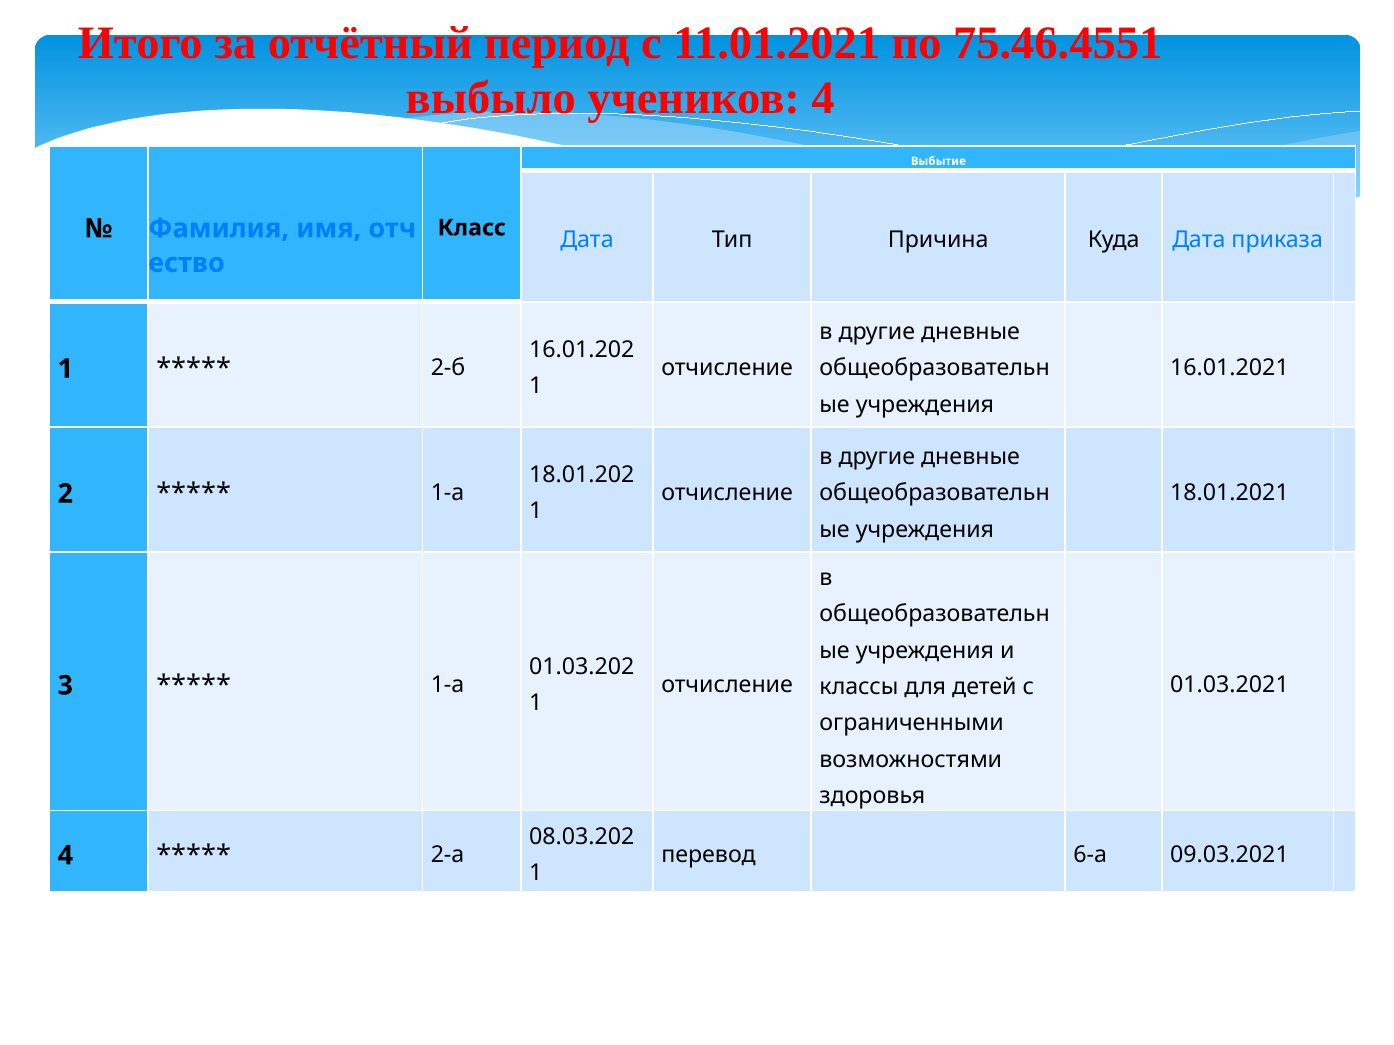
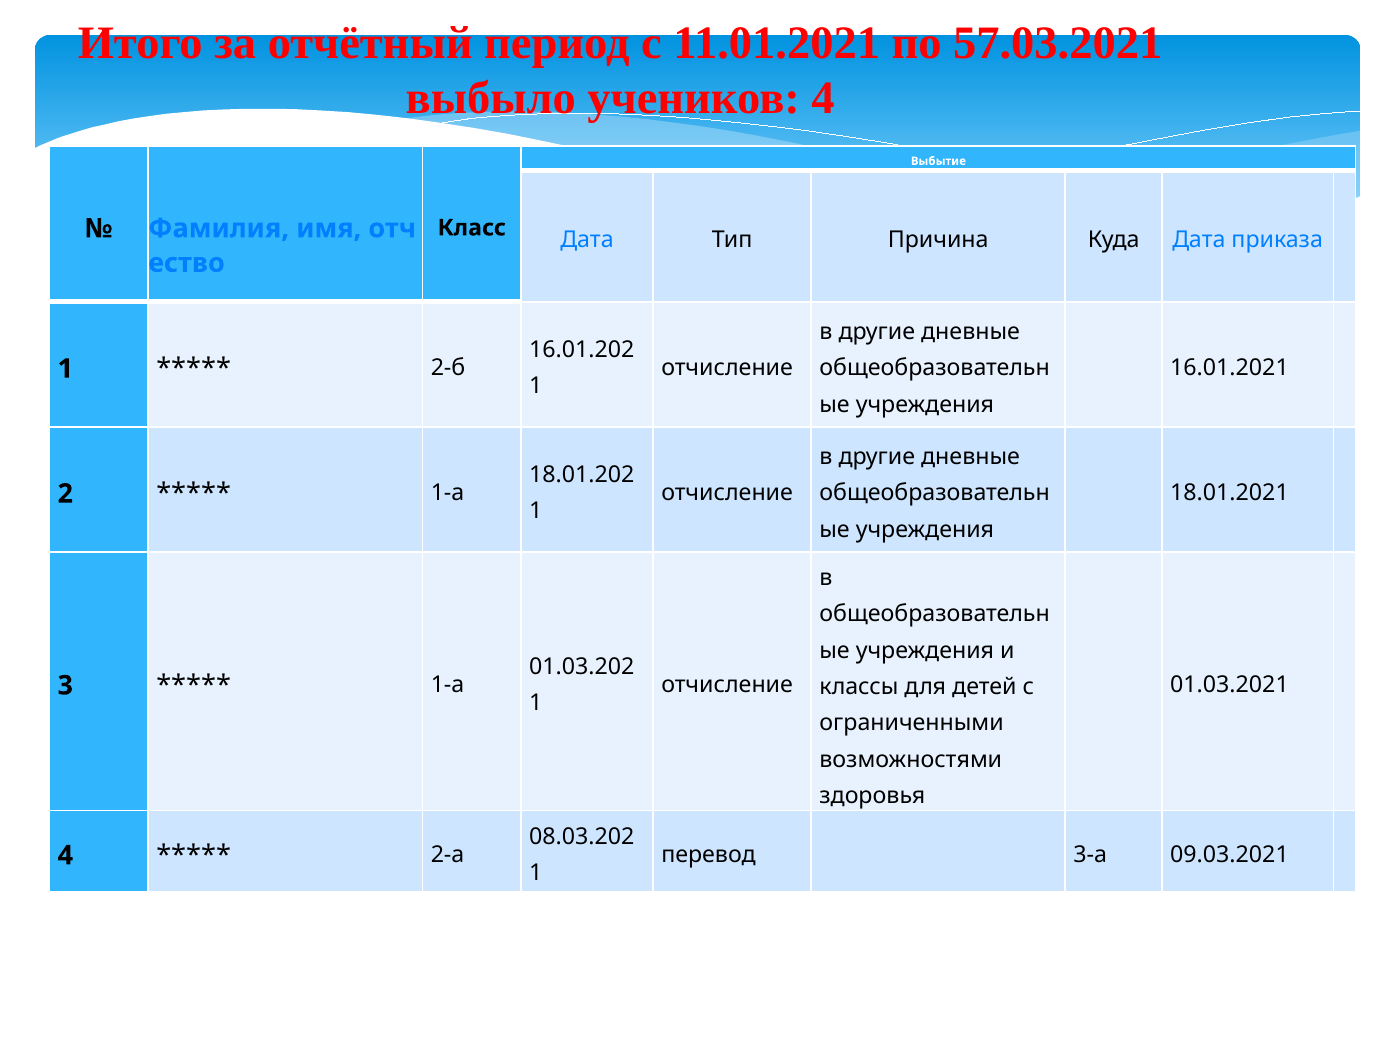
75.46.4551: 75.46.4551 -> 57.03.2021
6-а: 6-а -> 3-а
